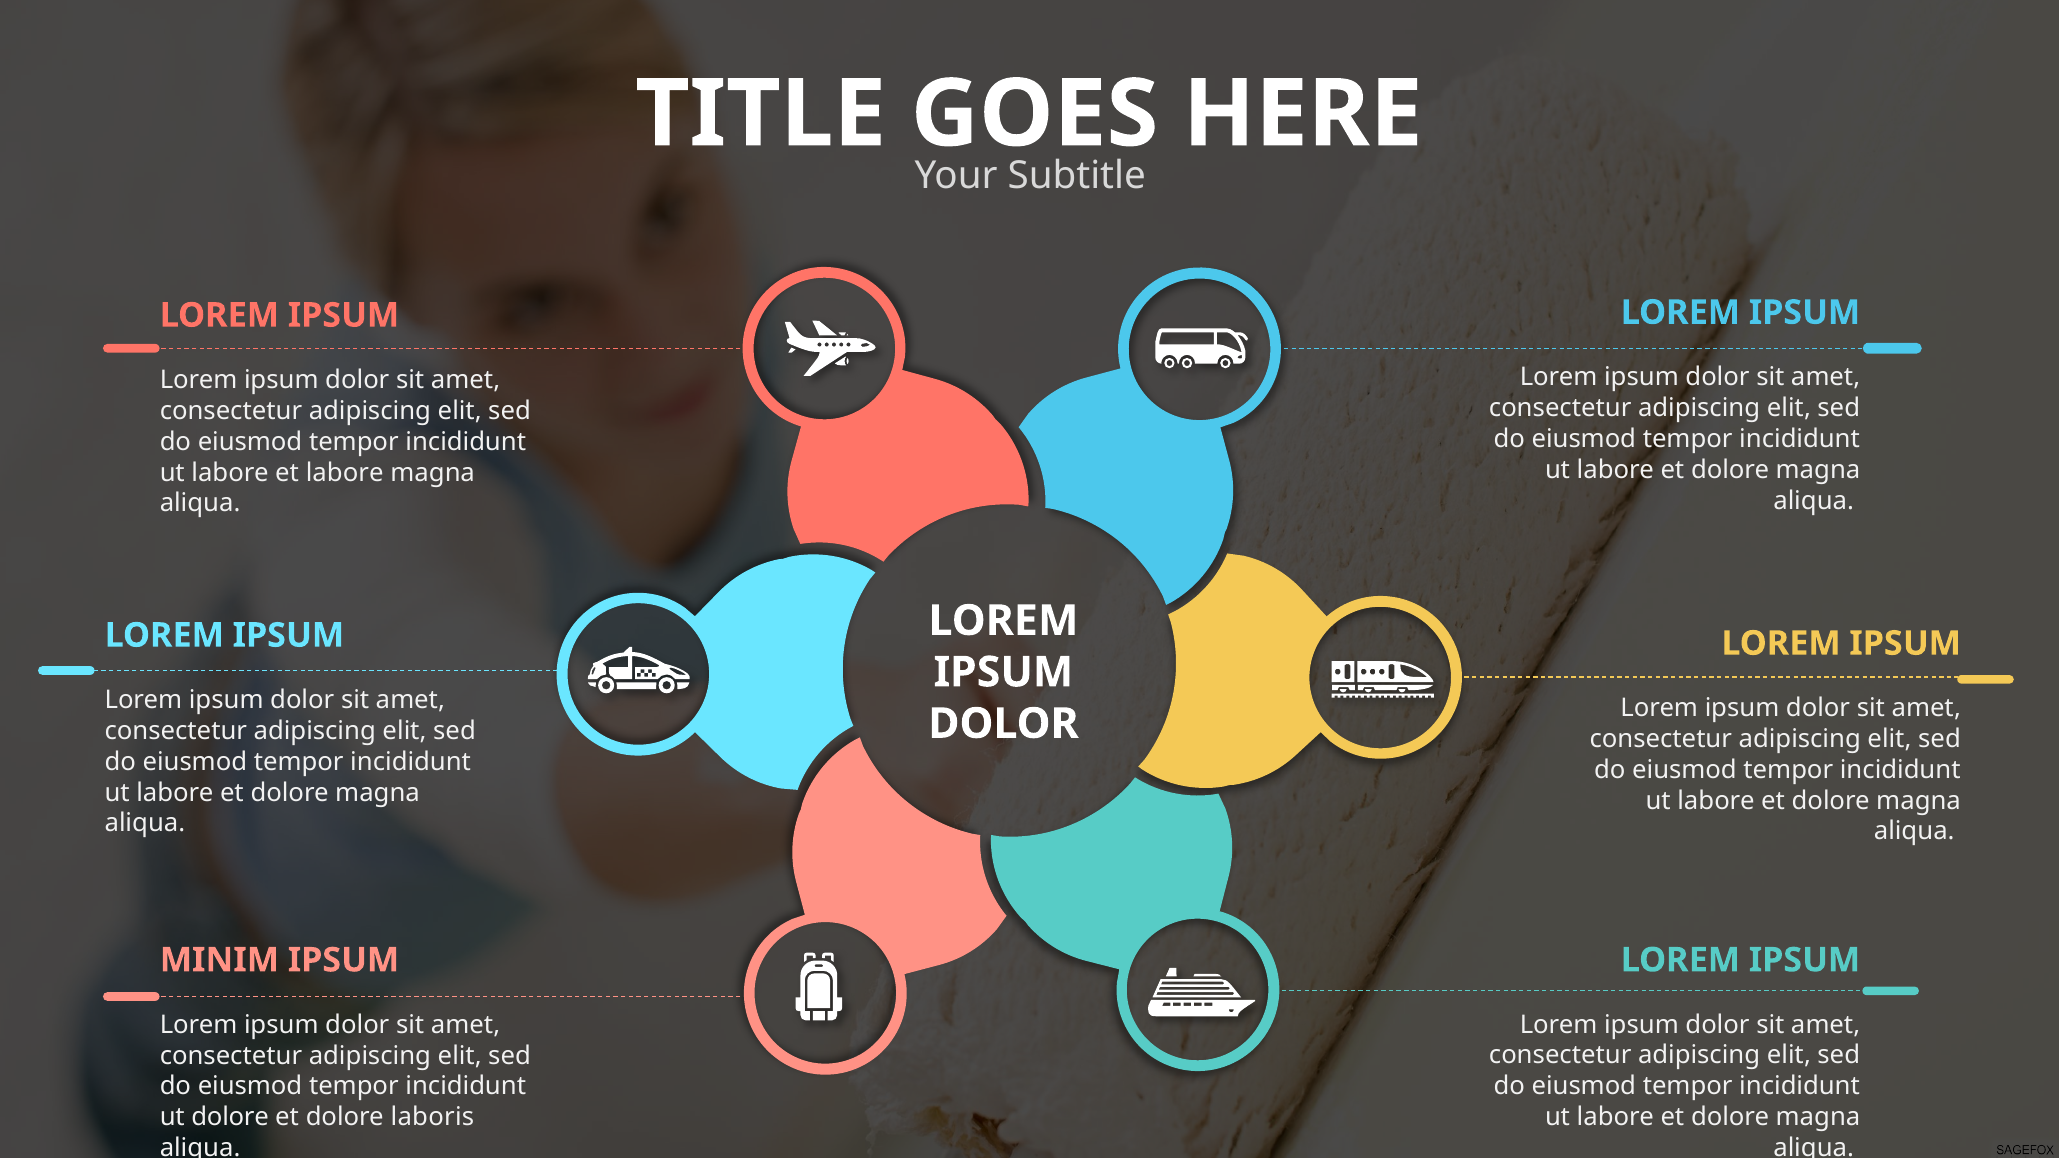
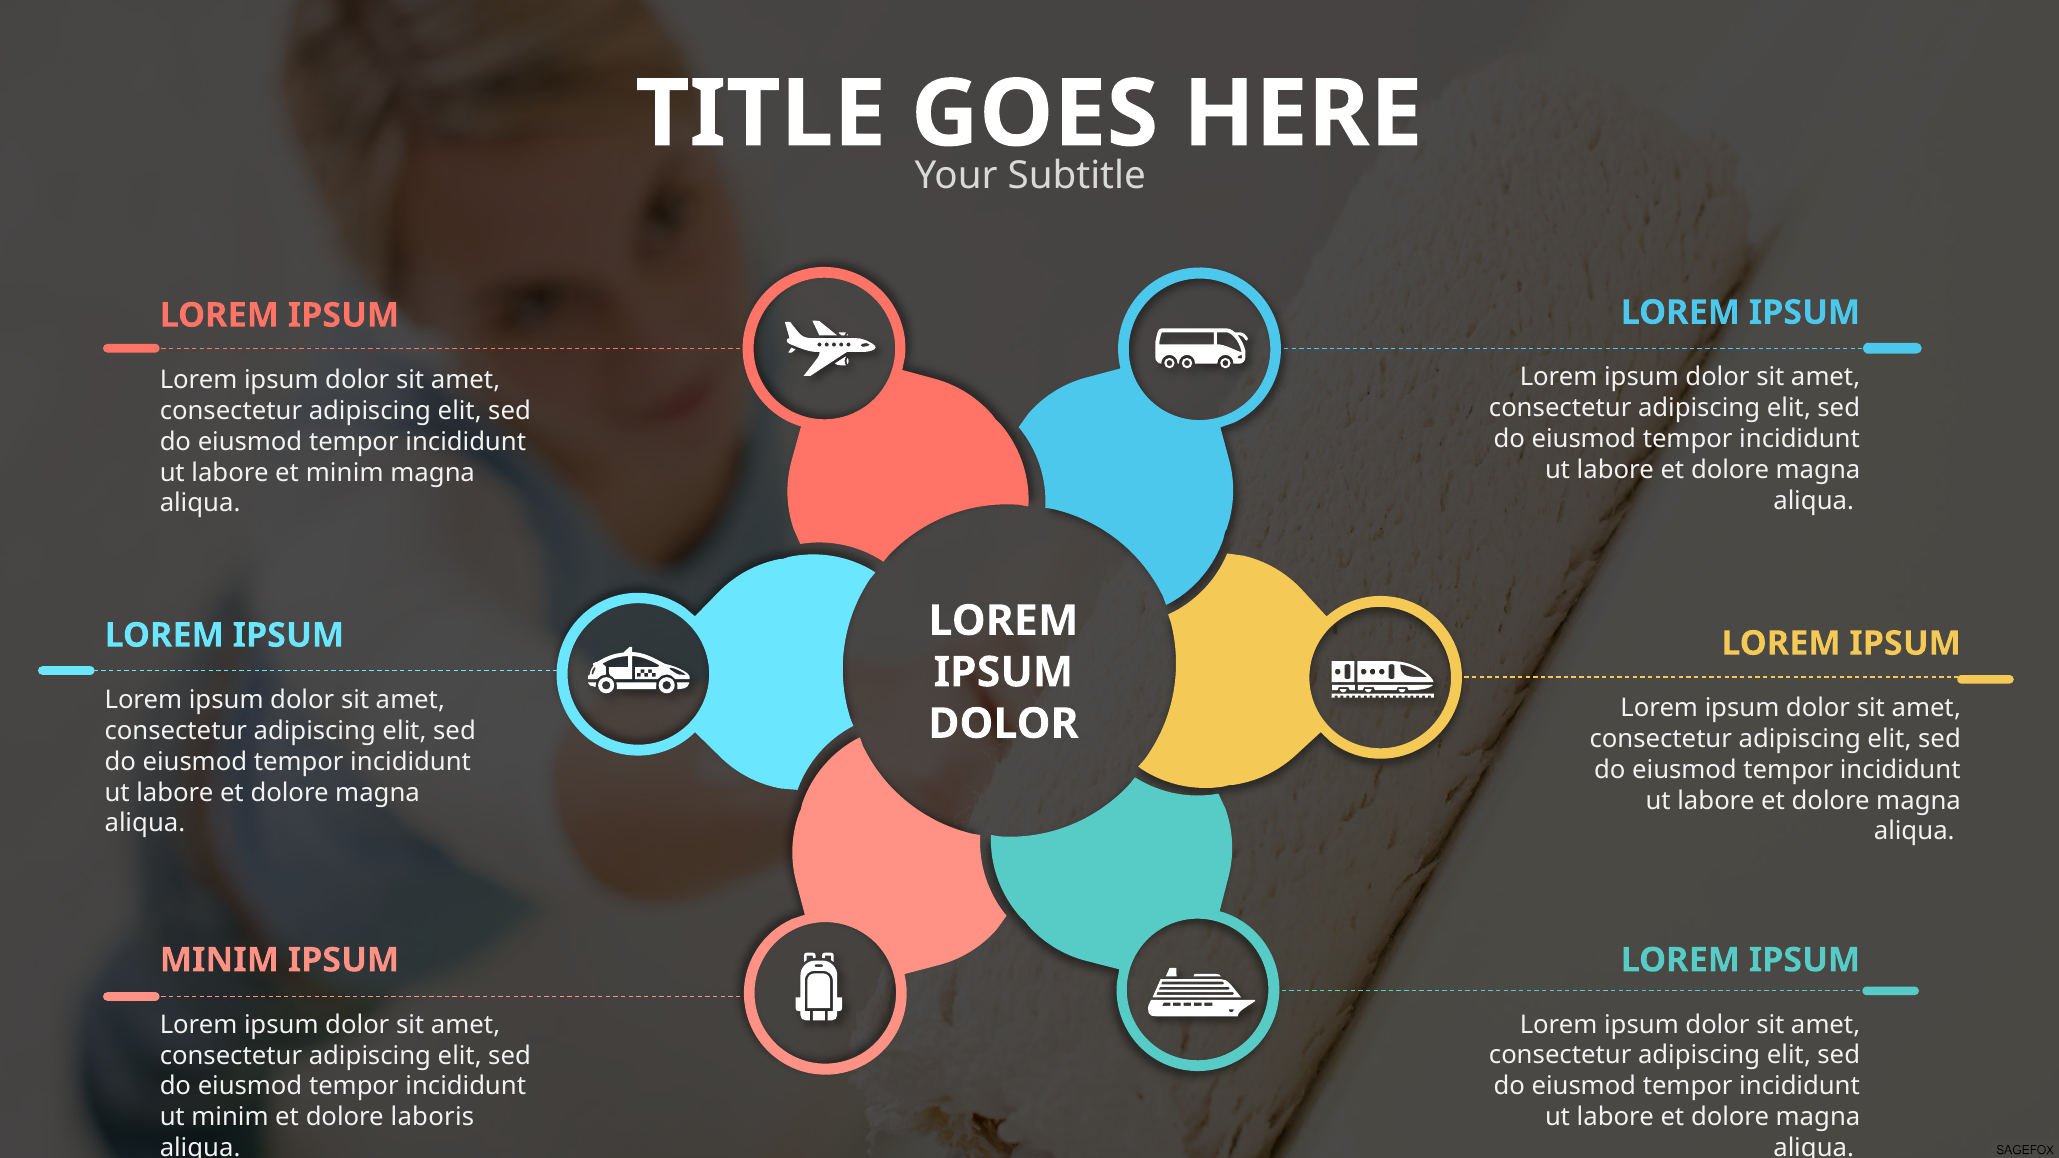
et labore: labore -> minim
ut dolore: dolore -> minim
